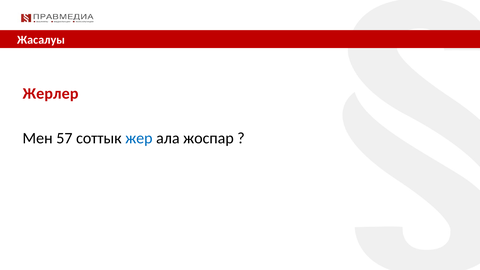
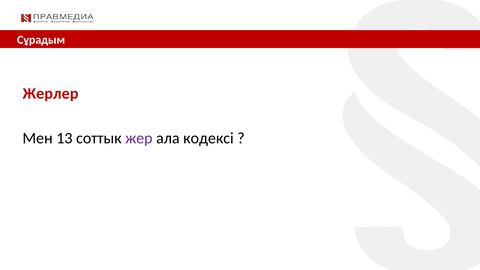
Жасалуы: Жасалуы -> Сұрадым
57: 57 -> 13
жер colour: blue -> purple
жоспар: жоспар -> кодексі
